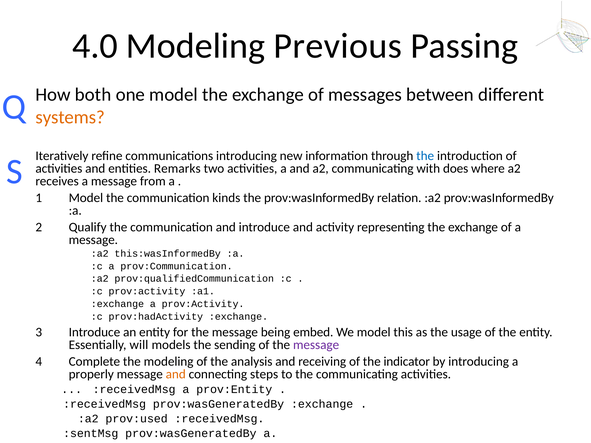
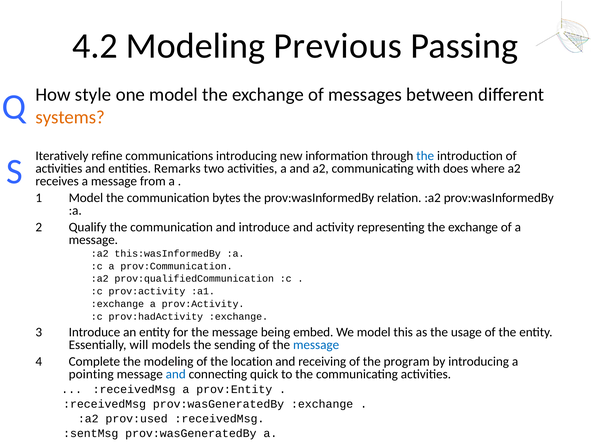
4.0: 4.0 -> 4.2
both: both -> style
kinds: kinds -> bytes
message at (316, 345) colour: purple -> blue
analysis: analysis -> location
indicator: indicator -> program
properly: properly -> pointing
and at (176, 374) colour: orange -> blue
steps: steps -> quick
